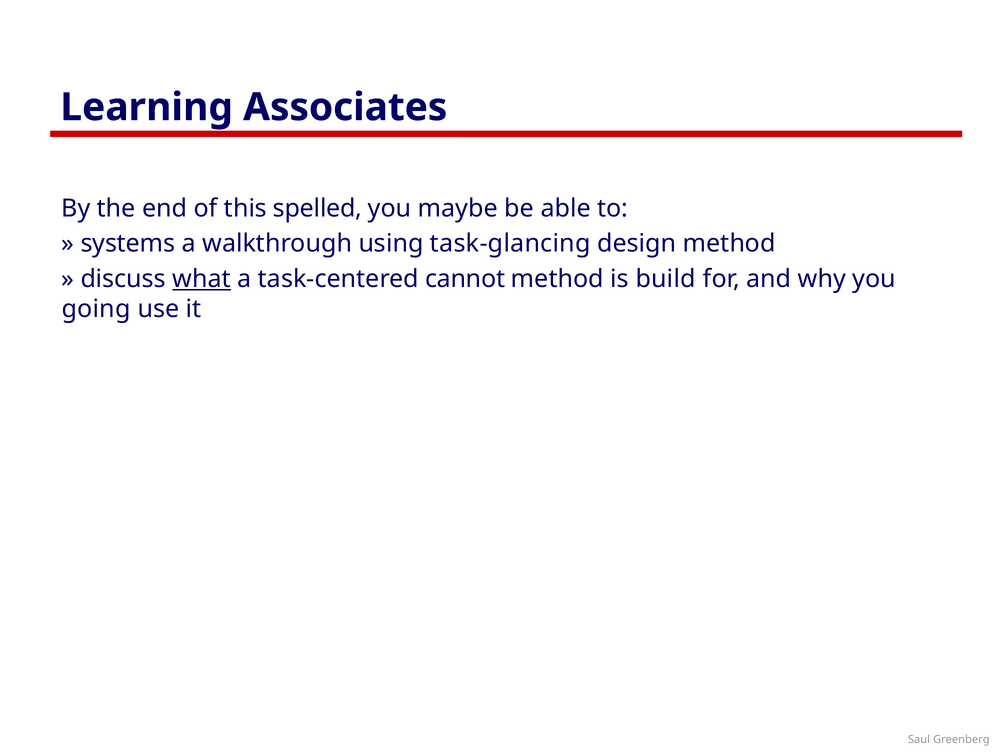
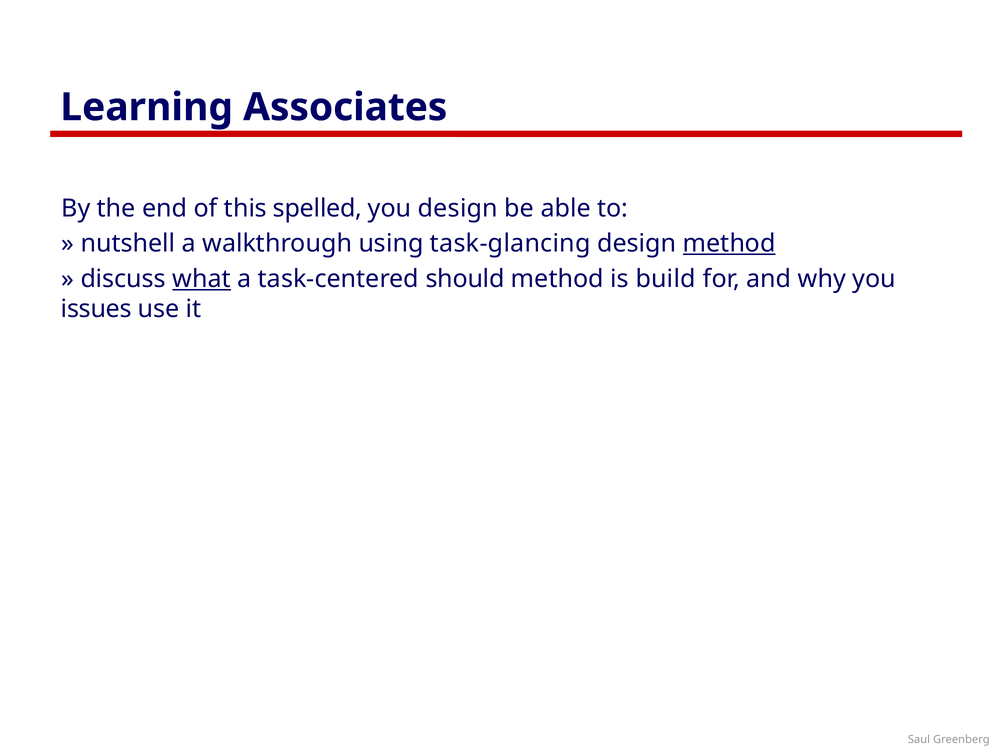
you maybe: maybe -> design
systems: systems -> nutshell
method at (729, 244) underline: none -> present
cannot: cannot -> should
going: going -> issues
